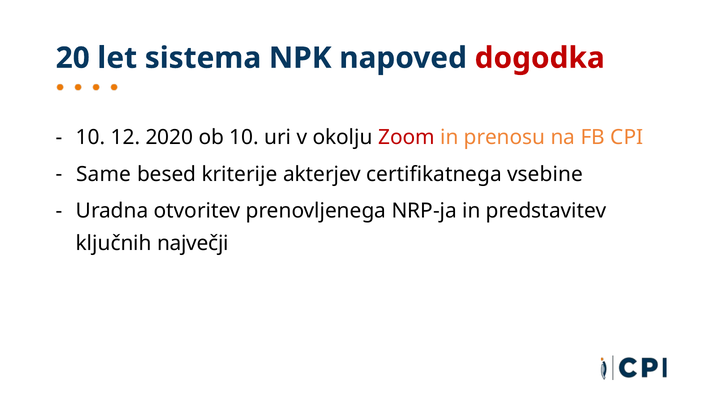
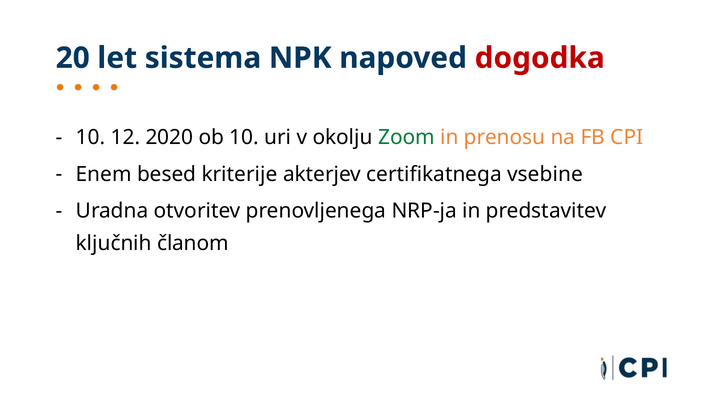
Zoom colour: red -> green
Same: Same -> Enem
največji: največji -> članom
